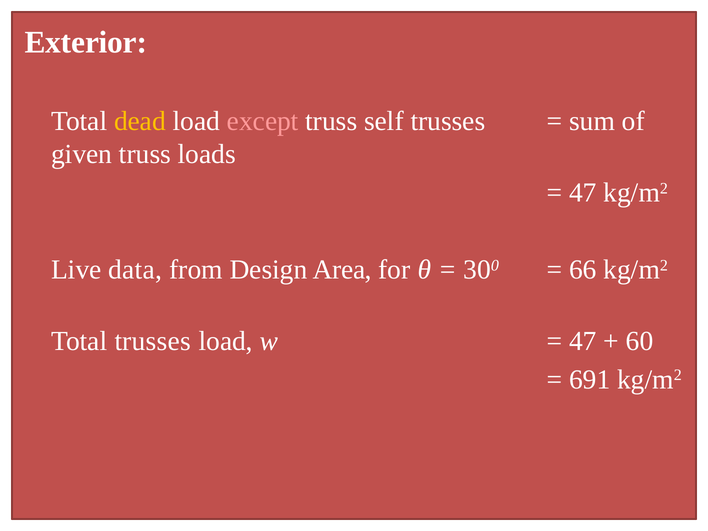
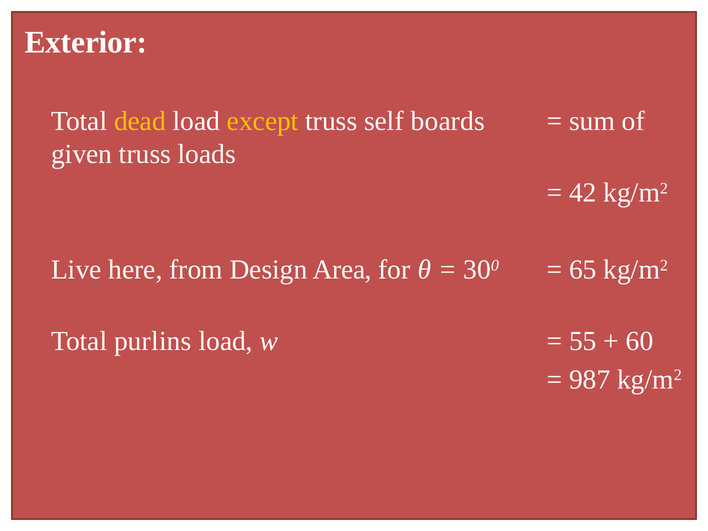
except colour: pink -> yellow
self trusses: trusses -> boards
47 at (583, 193): 47 -> 42
data: data -> here
66: 66 -> 65
Total trusses: trusses -> purlins
47 at (583, 341): 47 -> 55
691: 691 -> 987
